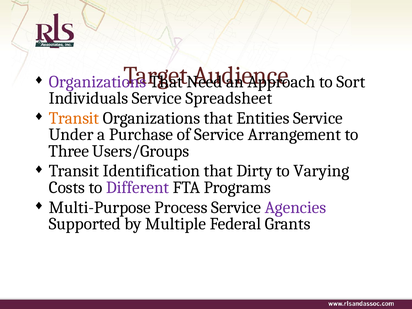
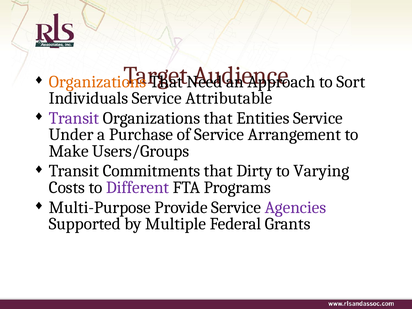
Organizations at (98, 82) colour: purple -> orange
Spreadsheet: Spreadsheet -> Attributable
Transit at (74, 118) colour: orange -> purple
Three: Three -> Make
Identification: Identification -> Commitments
Process: Process -> Provide
